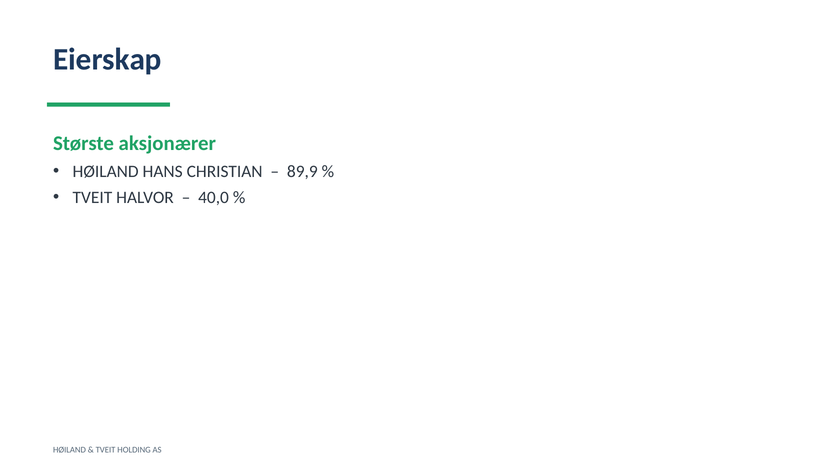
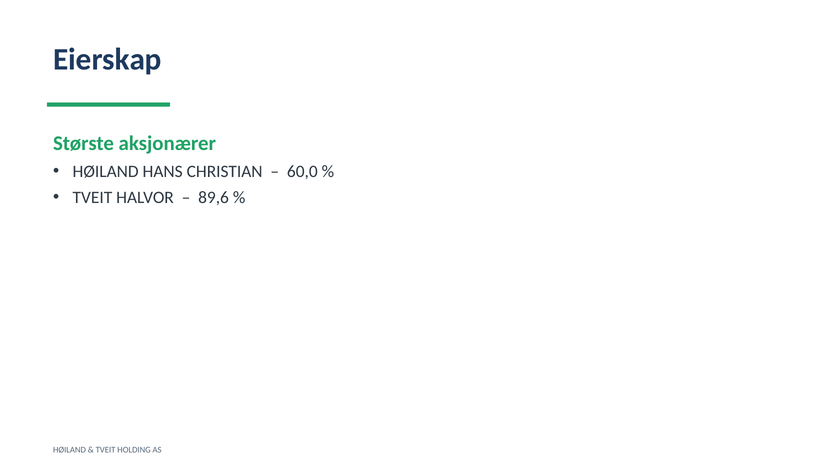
89,9: 89,9 -> 60,0
40,0: 40,0 -> 89,6
